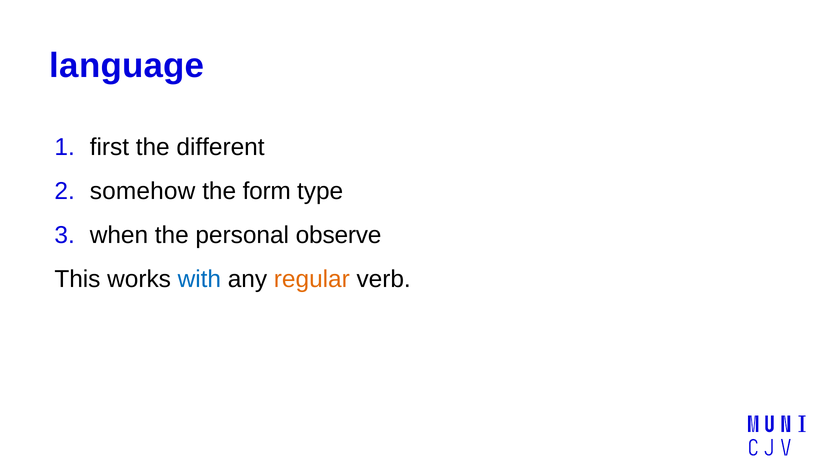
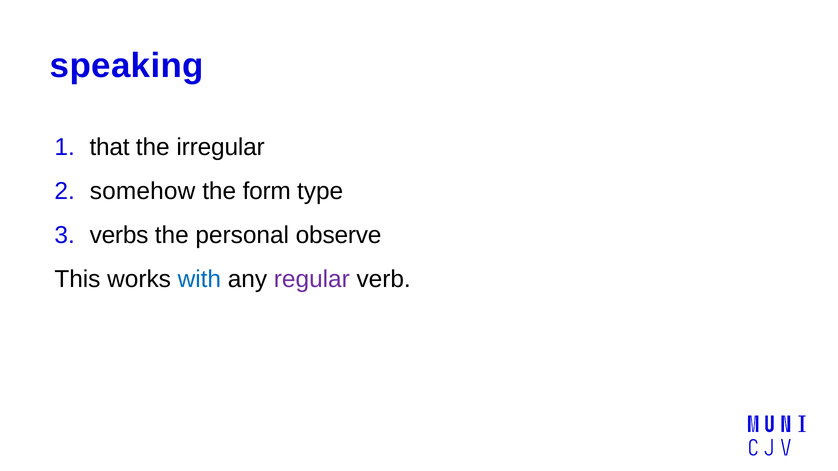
language: language -> speaking
first: first -> that
different: different -> irregular
when: when -> verbs
regular colour: orange -> purple
